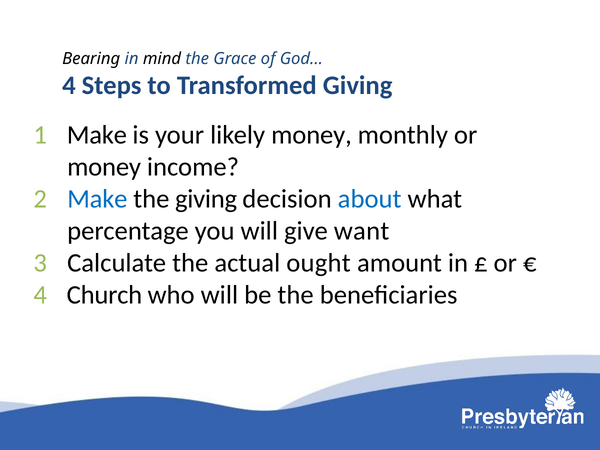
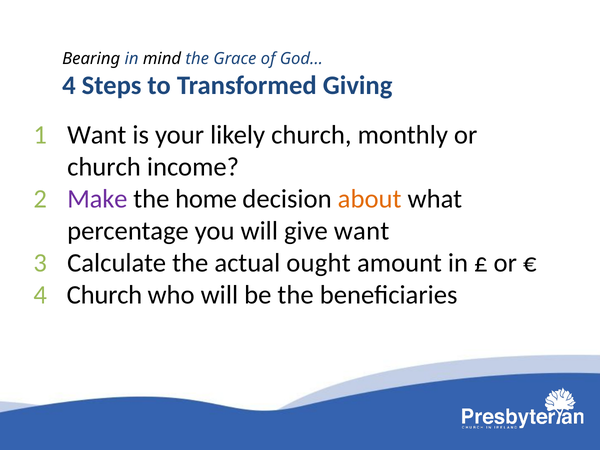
Make at (97, 135): Make -> Want
likely money: money -> church
money at (104, 167): money -> church
Make at (97, 199) colour: blue -> purple
the giving: giving -> home
about colour: blue -> orange
